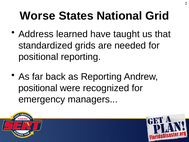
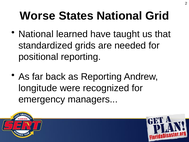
Address at (36, 34): Address -> National
positional at (38, 88): positional -> longitude
